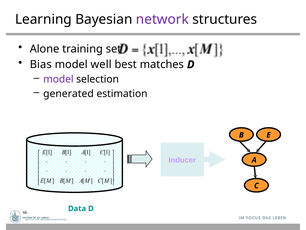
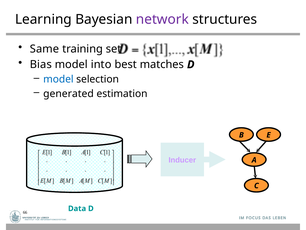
Alone: Alone -> Same
well: well -> into
model at (58, 79) colour: purple -> blue
